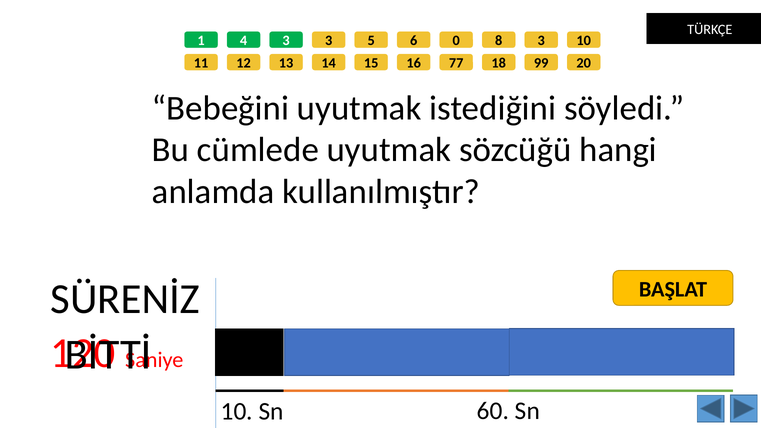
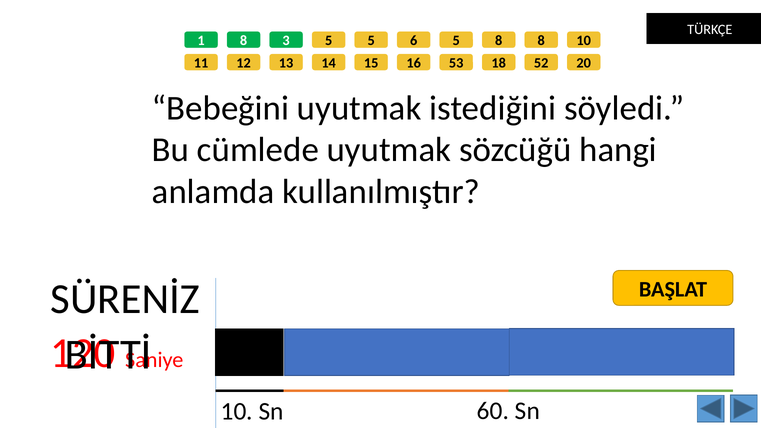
1 4: 4 -> 8
3 3: 3 -> 5
6 0: 0 -> 5
8 3: 3 -> 8
77: 77 -> 53
99: 99 -> 52
